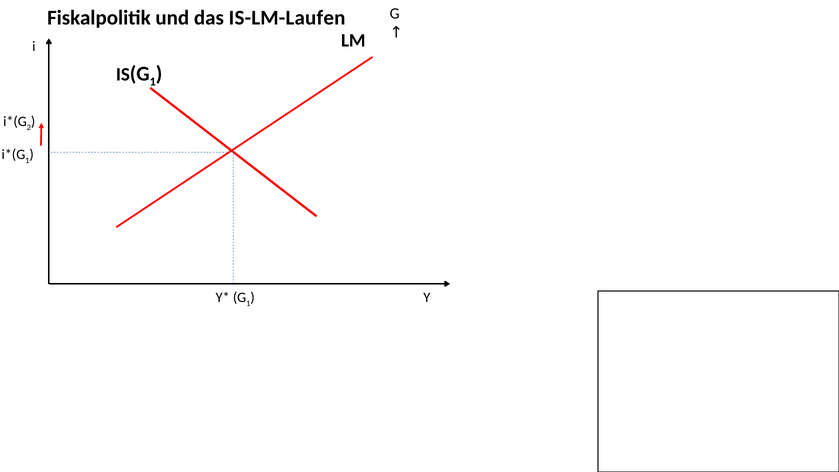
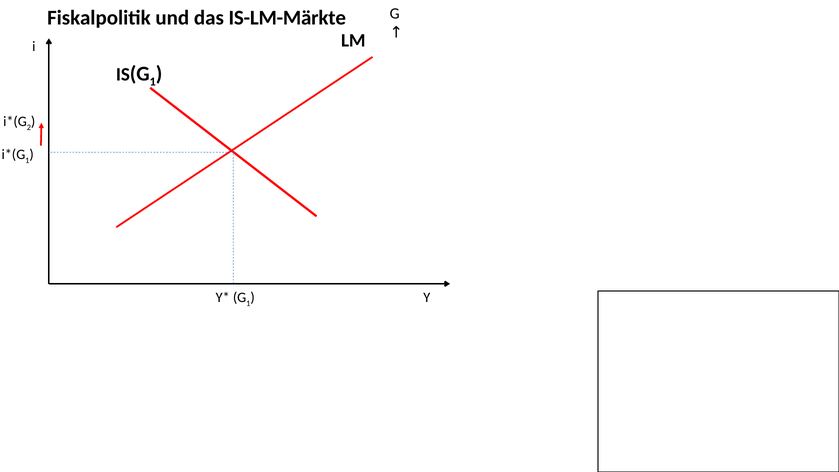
IS-LM-Laufen: IS-LM-Laufen -> IS-LM-Märkte
